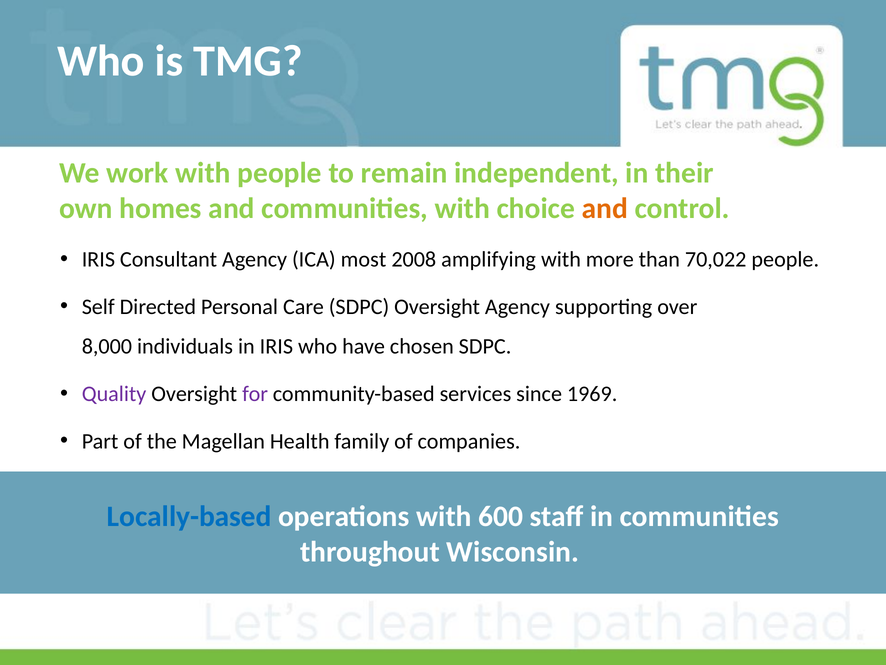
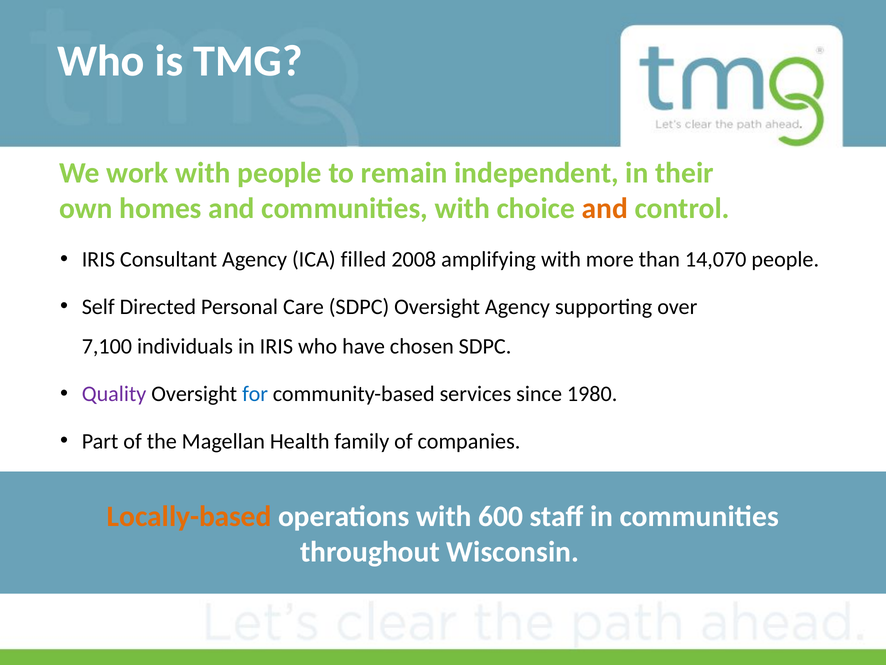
most: most -> filled
70,022: 70,022 -> 14,070
8,000: 8,000 -> 7,100
for colour: purple -> blue
1969: 1969 -> 1980
Locally-based colour: blue -> orange
